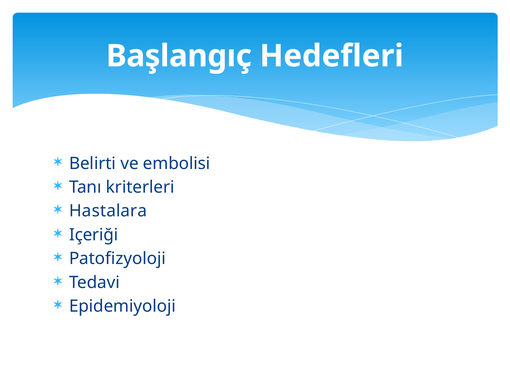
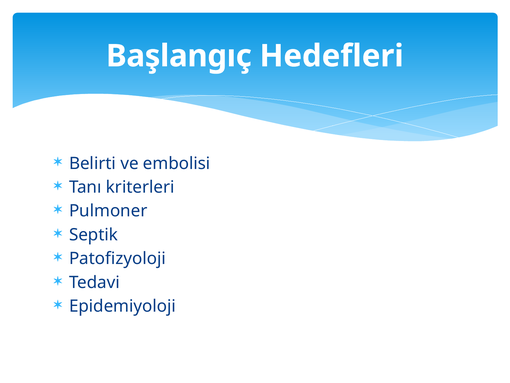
Hastalara: Hastalara -> Pulmoner
Içeriği: Içeriği -> Septik
